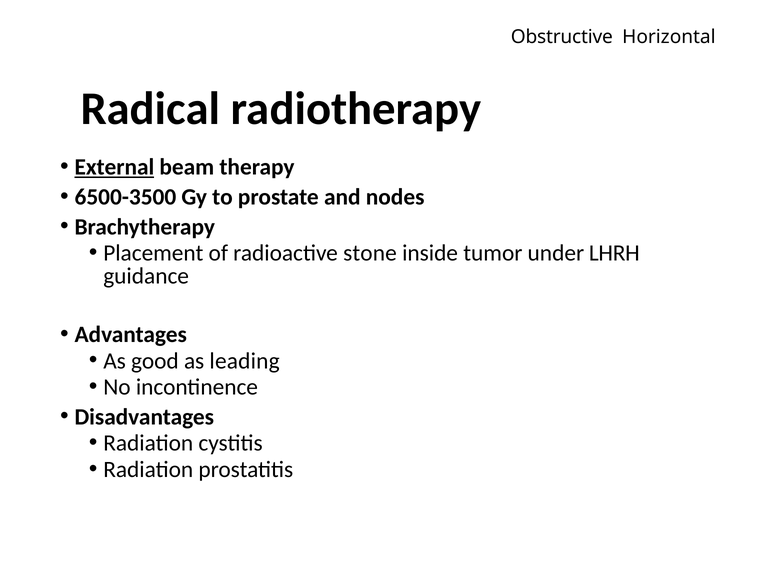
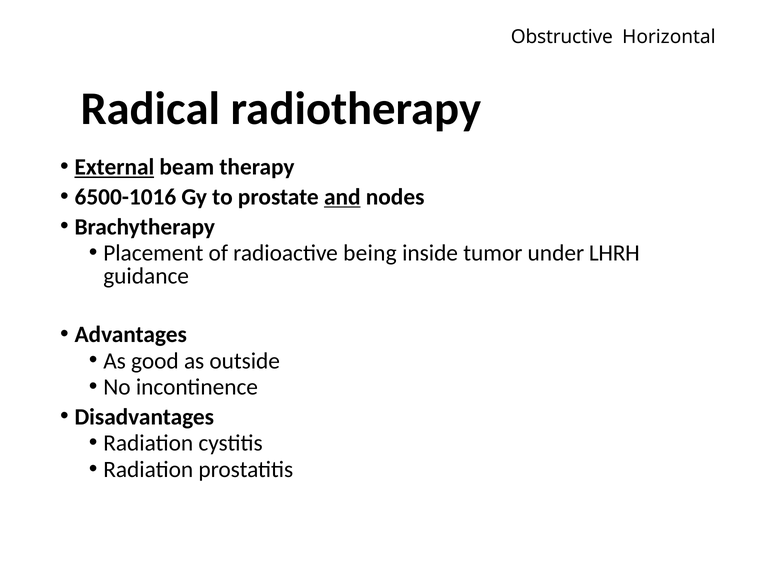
6500-3500: 6500-3500 -> 6500-1016
and underline: none -> present
stone: stone -> being
leading: leading -> outside
